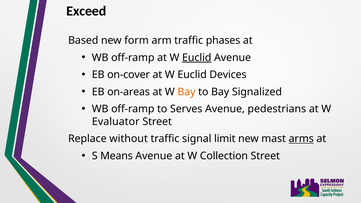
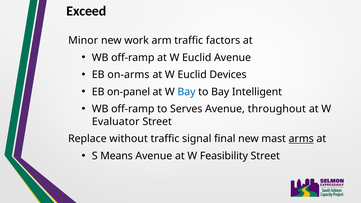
Based: Based -> Minor
form: form -> work
phases: phases -> factors
Euclid at (197, 58) underline: present -> none
on-cover: on-cover -> on-arms
on-areas: on-areas -> on-panel
Bay at (187, 92) colour: orange -> blue
Signalized: Signalized -> Intelligent
pedestrians: pedestrians -> throughout
limit: limit -> final
Collection: Collection -> Feasibility
